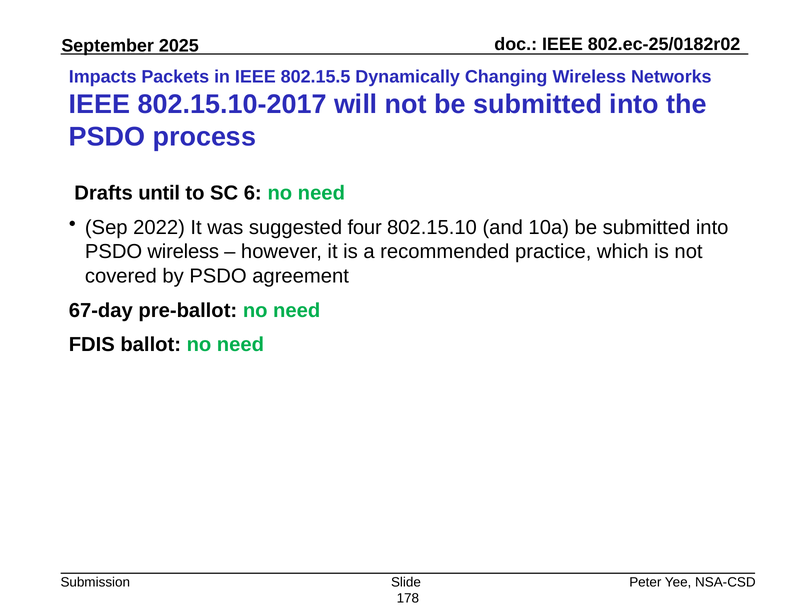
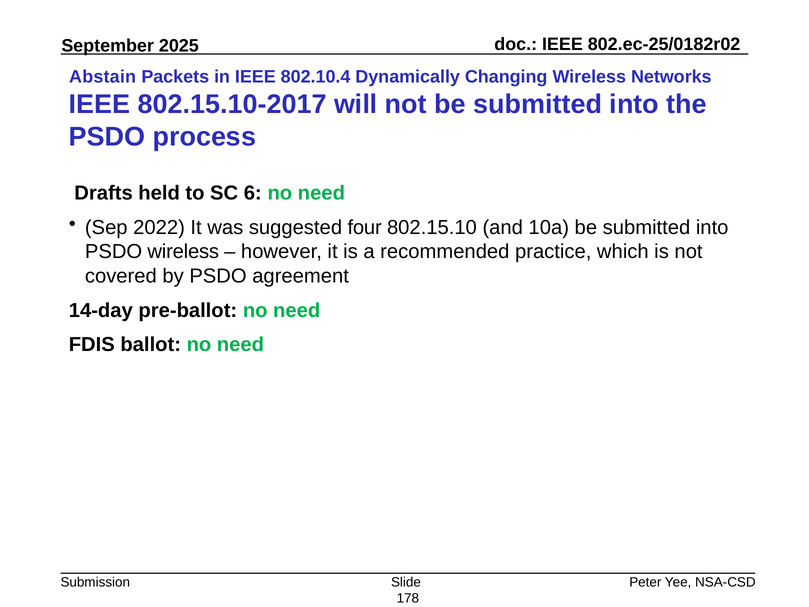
Impacts: Impacts -> Abstain
802.15.5: 802.15.5 -> 802.10.4
until: until -> held
67-day: 67-day -> 14-day
